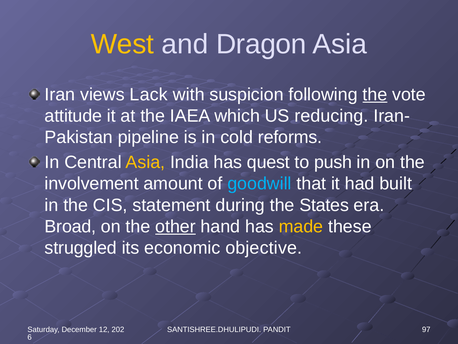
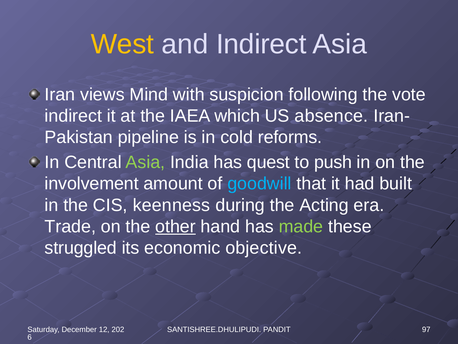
and Dragon: Dragon -> Indirect
Lack: Lack -> Mind
the at (375, 94) underline: present -> none
attitude at (73, 116): attitude -> indirect
reducing: reducing -> absence
Asia at (145, 162) colour: yellow -> light green
statement: statement -> keenness
States: States -> Acting
Broad: Broad -> Trade
made colour: yellow -> light green
